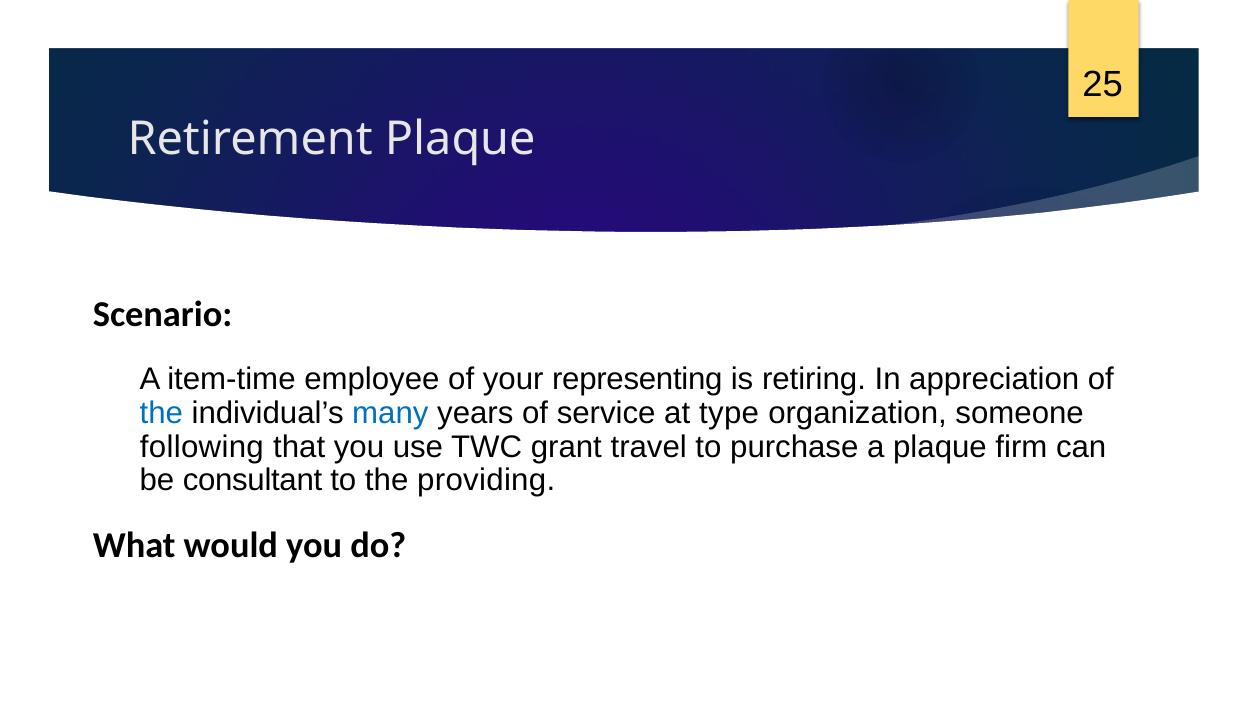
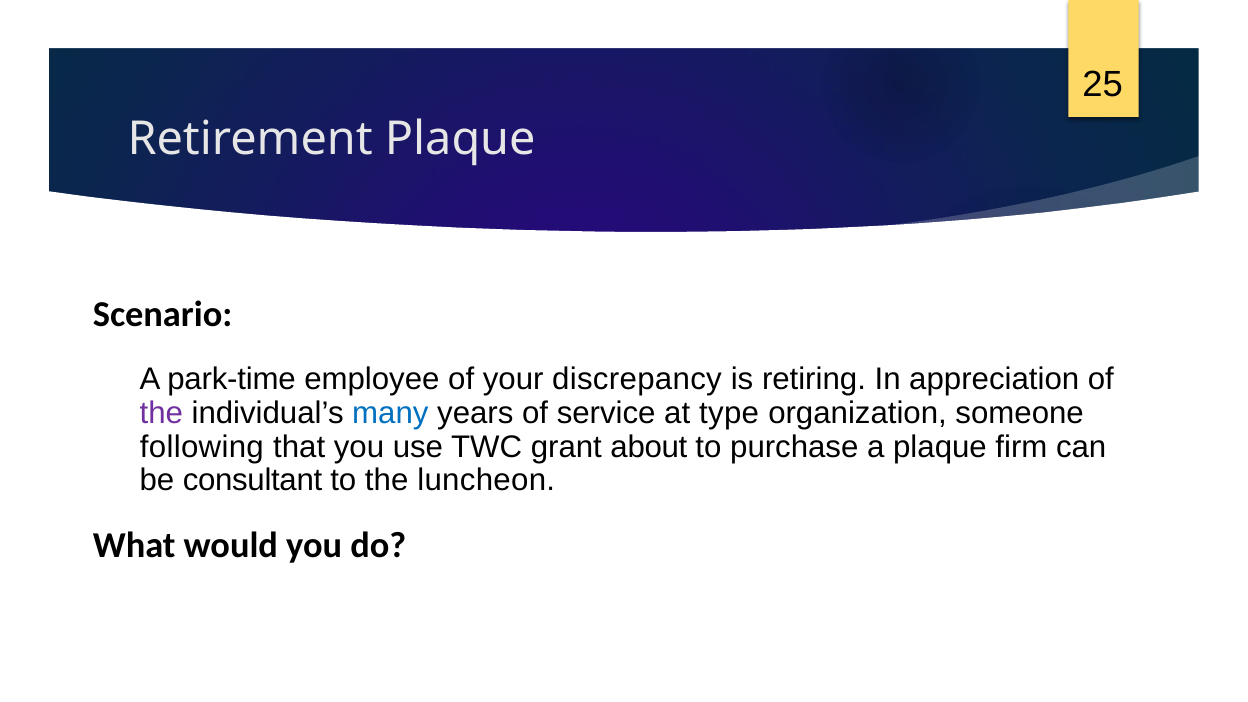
item-time: item-time -> park-time
representing: representing -> discrepancy
the at (161, 413) colour: blue -> purple
travel: travel -> about
providing: providing -> luncheon
